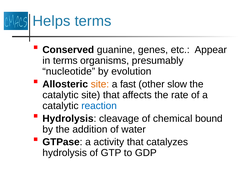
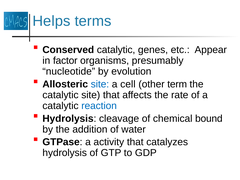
Conserved guanine: guanine -> catalytic
in terms: terms -> factor
site at (100, 84) colour: orange -> blue
fast: fast -> cell
slow: slow -> term
